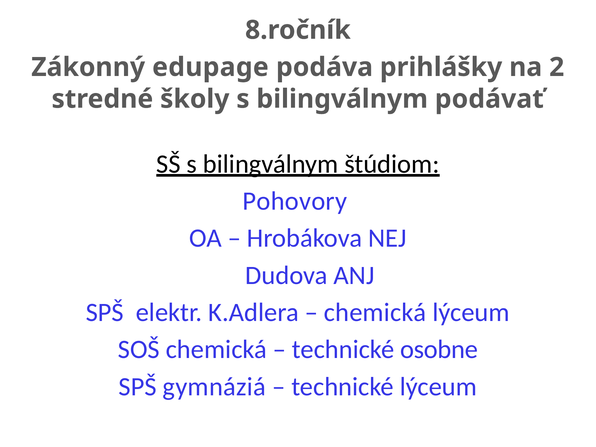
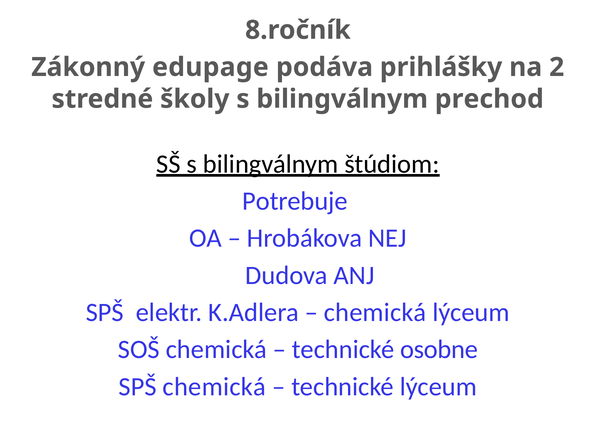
podávať: podávať -> prechod
Pohovory: Pohovory -> Potrebuje
SPŠ gymnáziá: gymnáziá -> chemická
